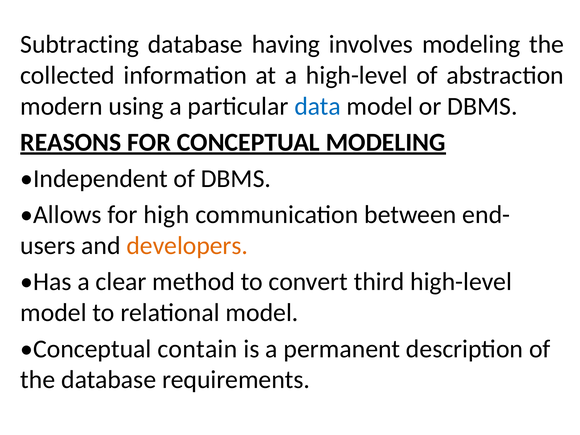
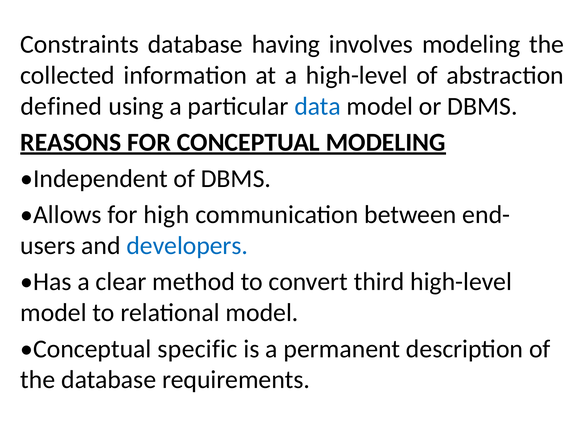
Subtracting: Subtracting -> Constraints
modern: modern -> defined
developers colour: orange -> blue
contain: contain -> specific
